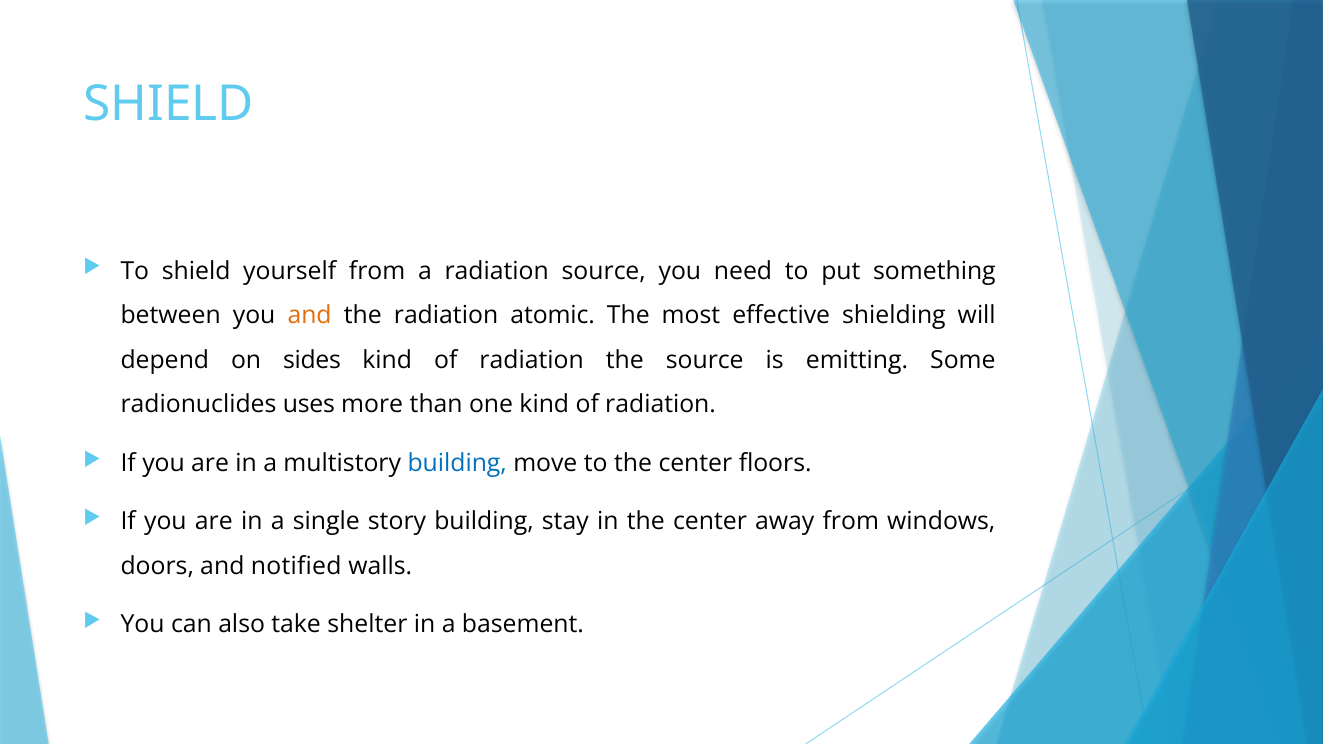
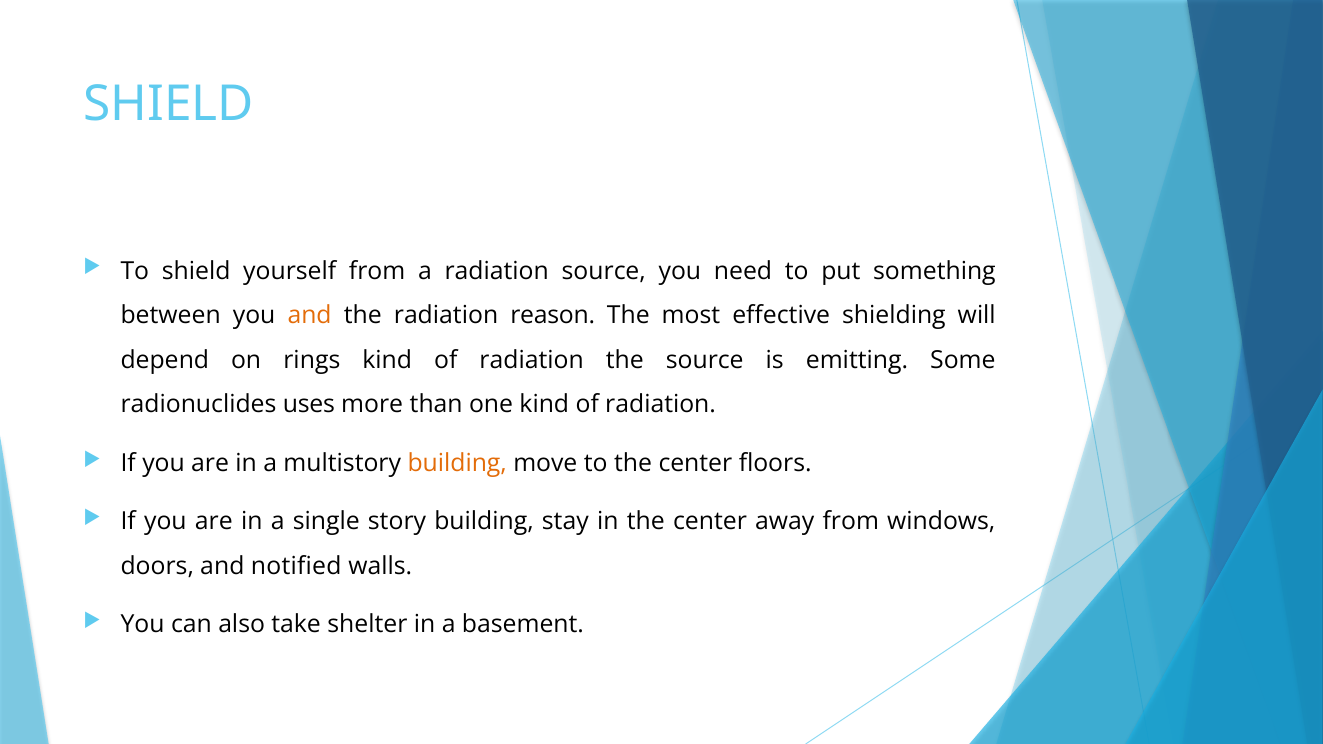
atomic: atomic -> reason
sides: sides -> rings
building at (457, 463) colour: blue -> orange
